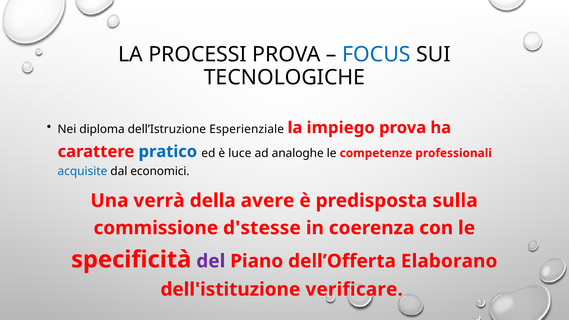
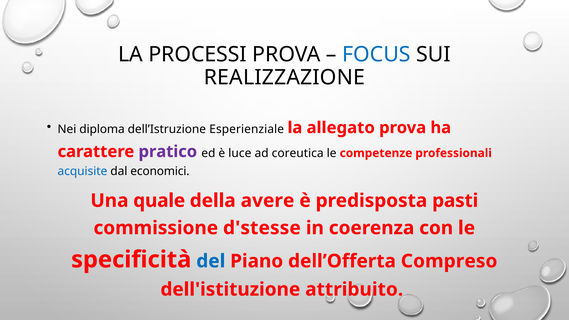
TECNOLOGICHE: TECNOLOGICHE -> REALIZZAZIONE
impiego: impiego -> allegato
pratico colour: blue -> purple
analoghe: analoghe -> coreutica
verrà: verrà -> quale
sulla: sulla -> pasti
del colour: purple -> blue
Elaborano: Elaborano -> Compreso
verificare: verificare -> attribuito
